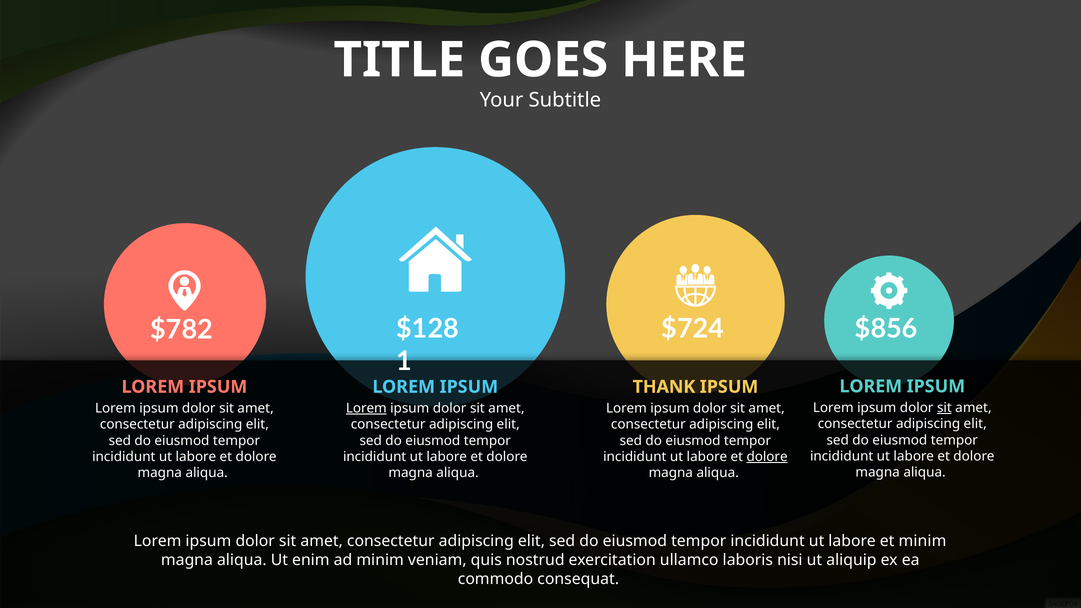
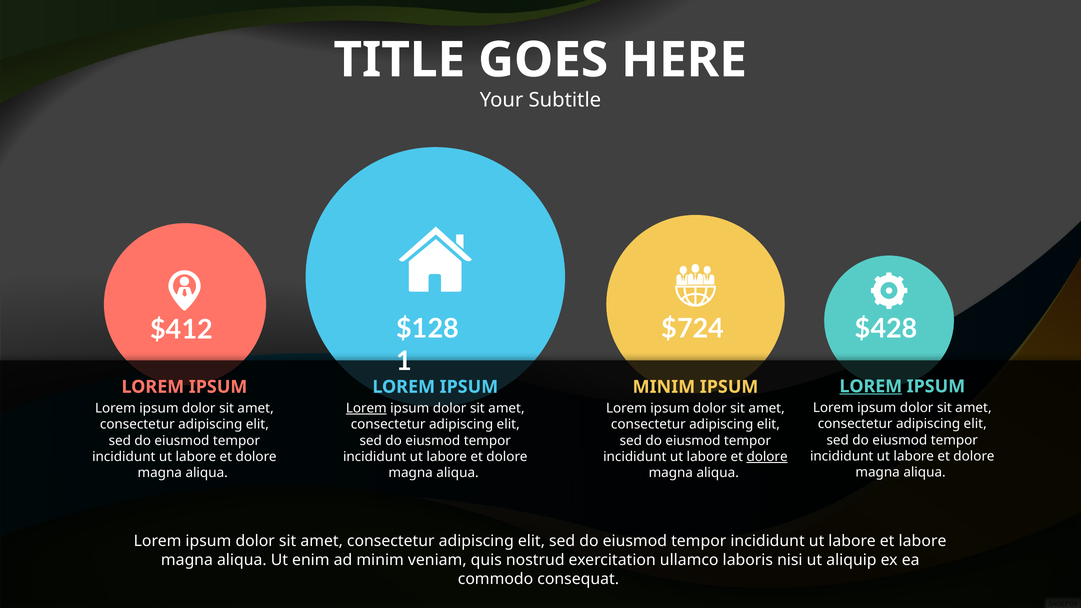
$856: $856 -> $428
$782: $782 -> $412
LOREM at (871, 386) underline: none -> present
THANK at (664, 387): THANK -> MINIM
sit at (944, 408) underline: present -> none
et minim: minim -> labore
